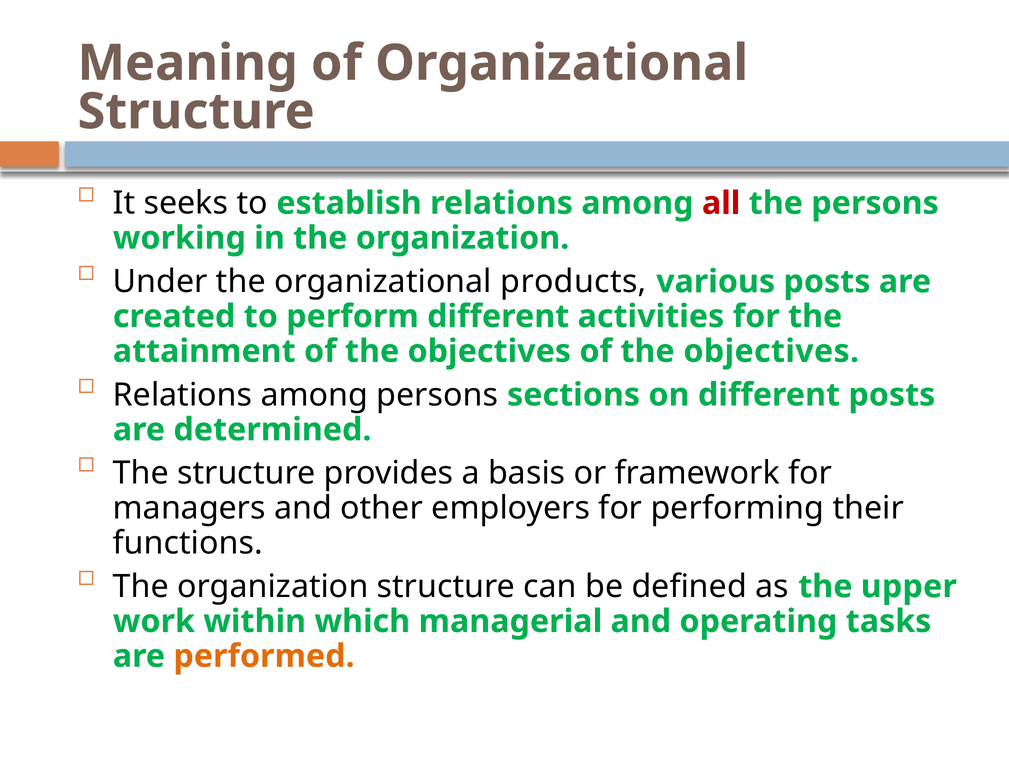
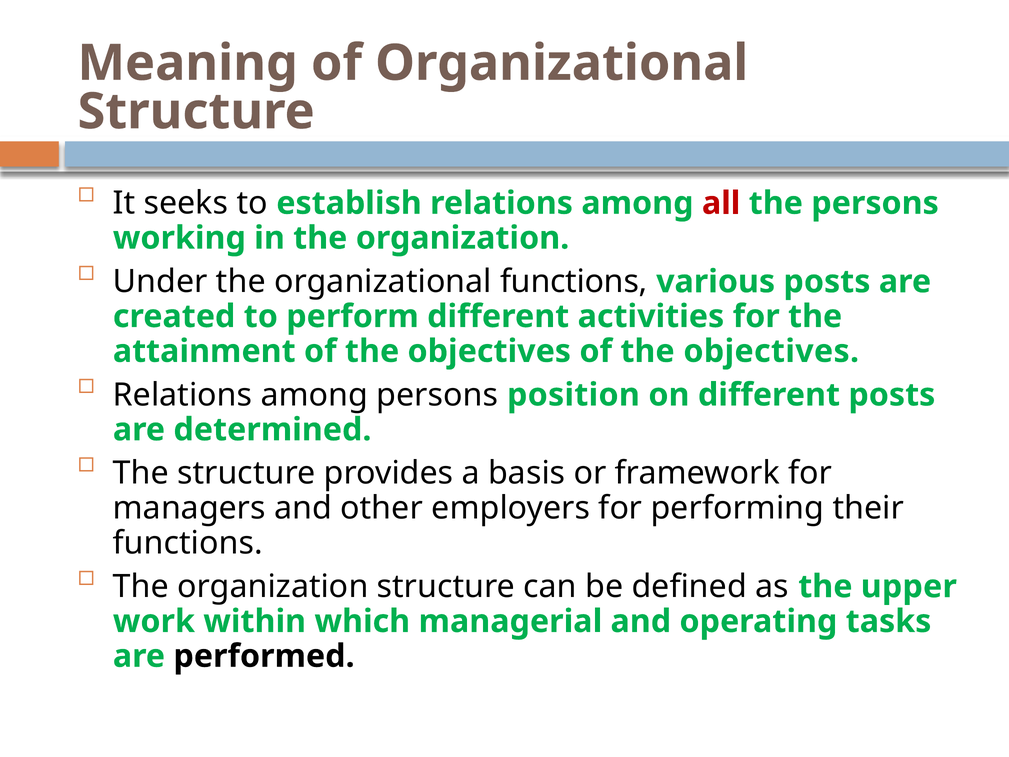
organizational products: products -> functions
sections: sections -> position
performed colour: orange -> black
